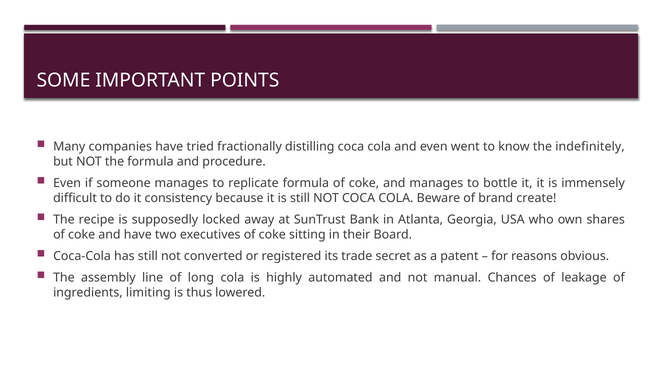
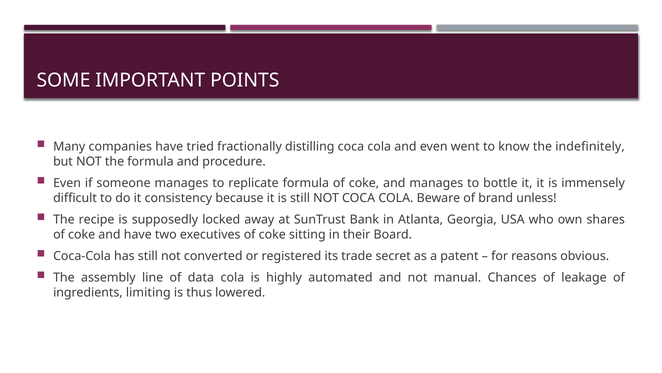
create: create -> unless
long: long -> data
